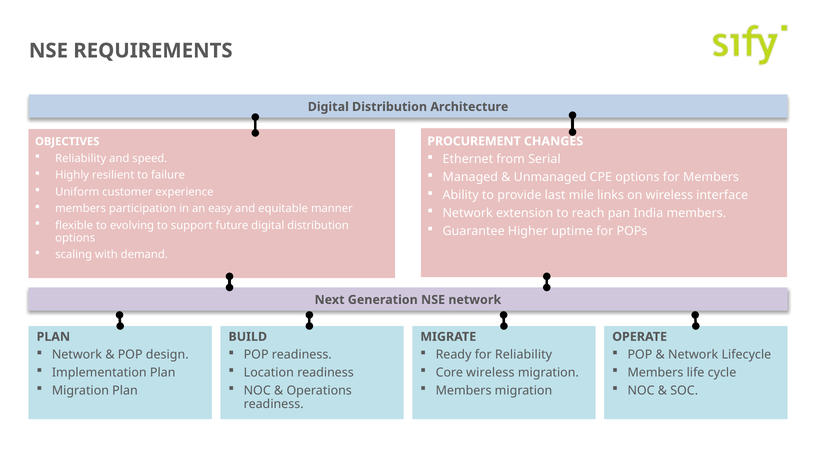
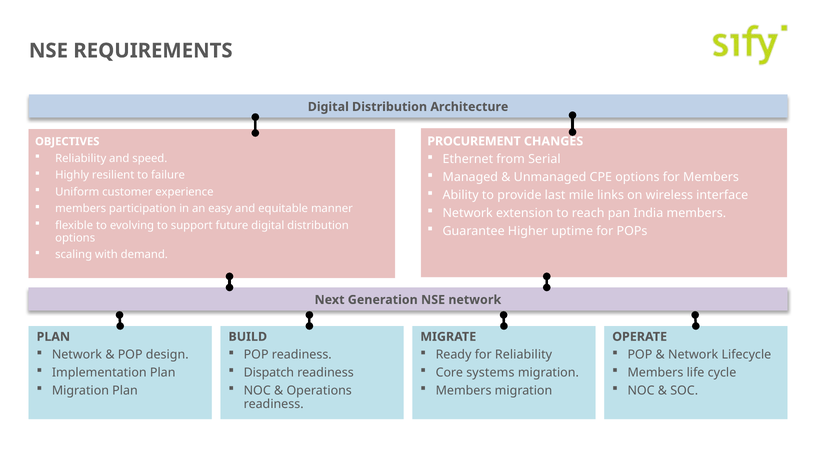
Location: Location -> Dispatch
Core wireless: wireless -> systems
